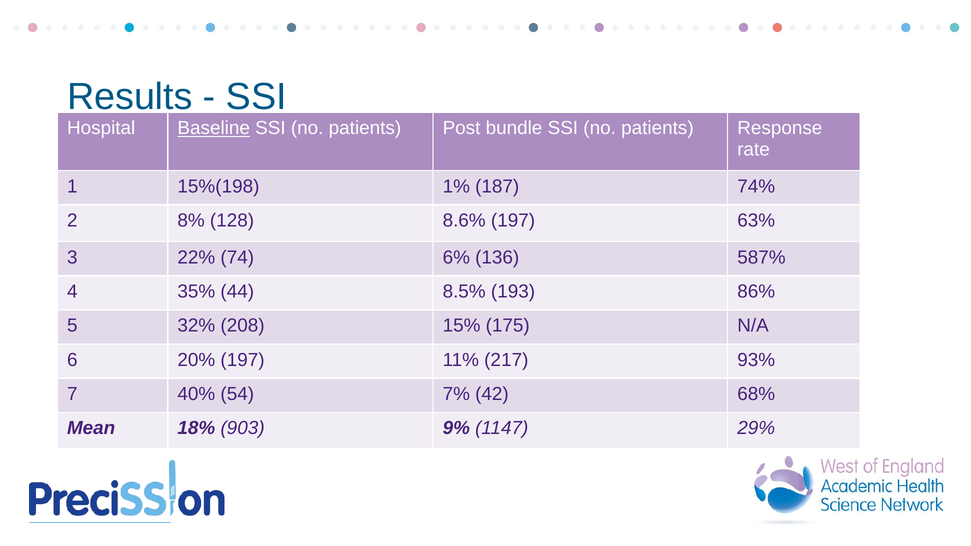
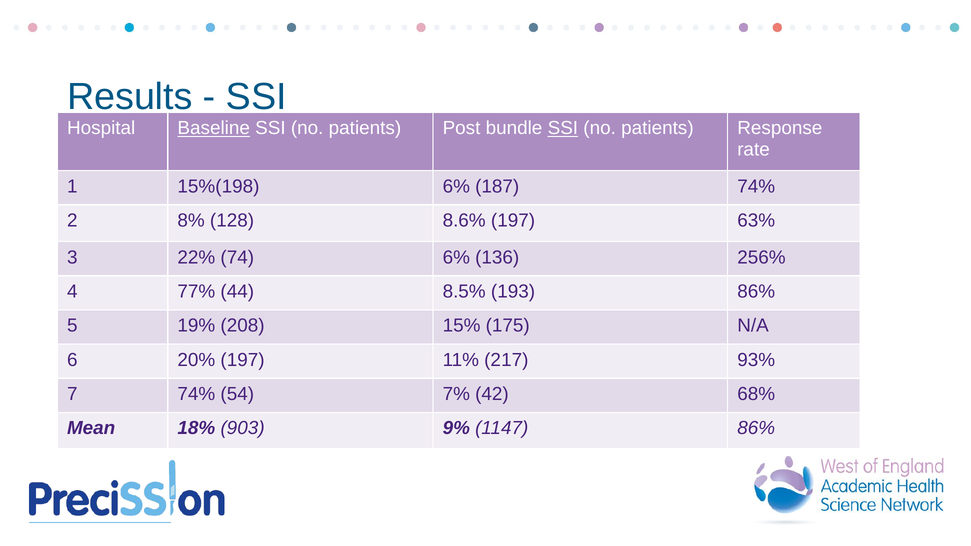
SSI at (563, 128) underline: none -> present
15%(198 1%: 1% -> 6%
587%: 587% -> 256%
35%: 35% -> 77%
32%: 32% -> 19%
7 40%: 40% -> 74%
1147 29%: 29% -> 86%
